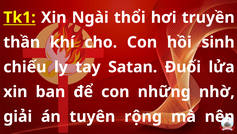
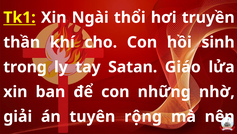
chiếu: chiếu -> trong
Đuối: Đuối -> Giáo
